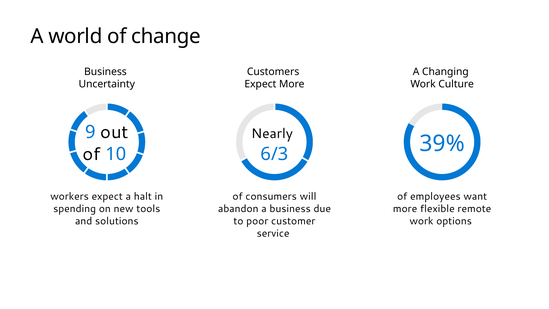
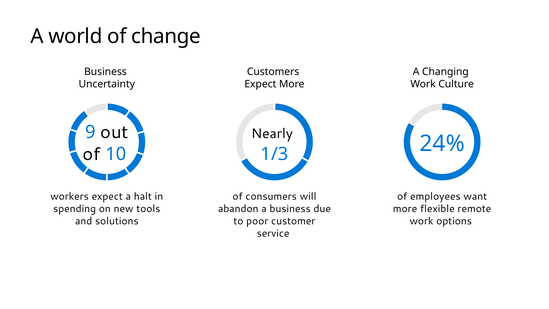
39%: 39% -> 24%
6/3: 6/3 -> 1/3
